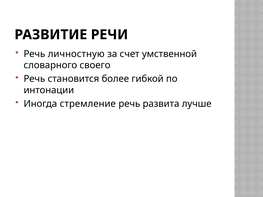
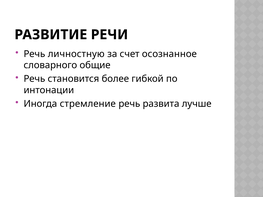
умственной: умственной -> осознанное
своего: своего -> общие
